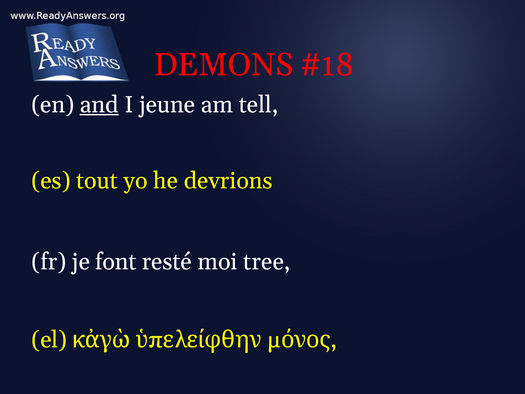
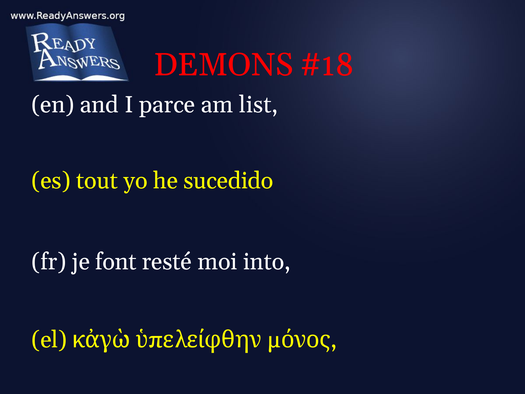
and underline: present -> none
jeune: jeune -> parce
tell: tell -> list
devrions: devrions -> sucedido
tree: tree -> into
